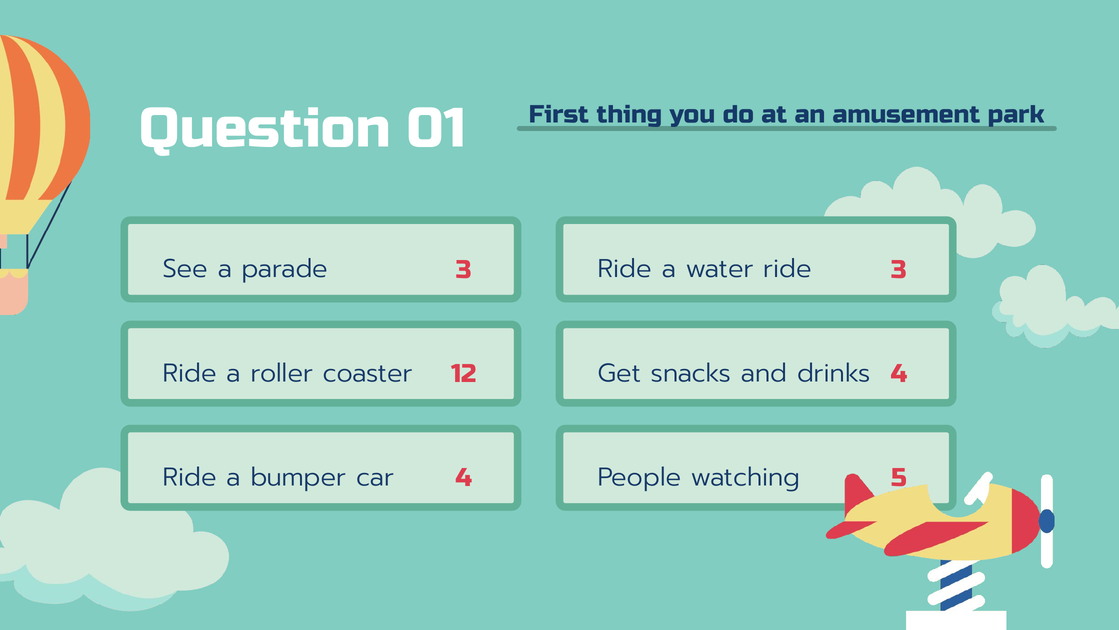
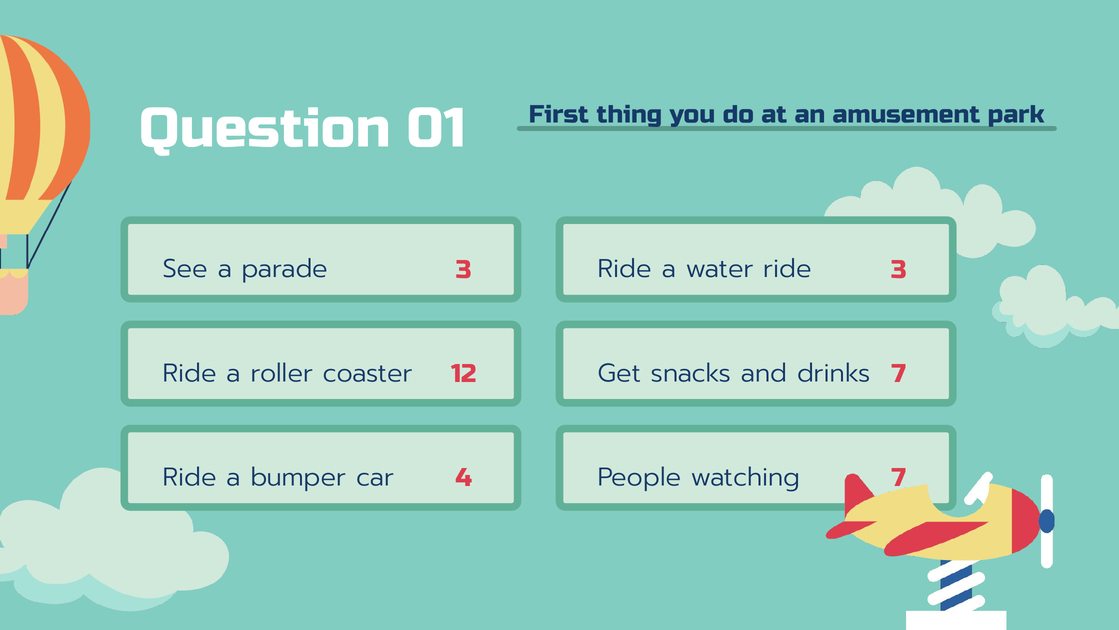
12 4: 4 -> 7
4 5: 5 -> 7
